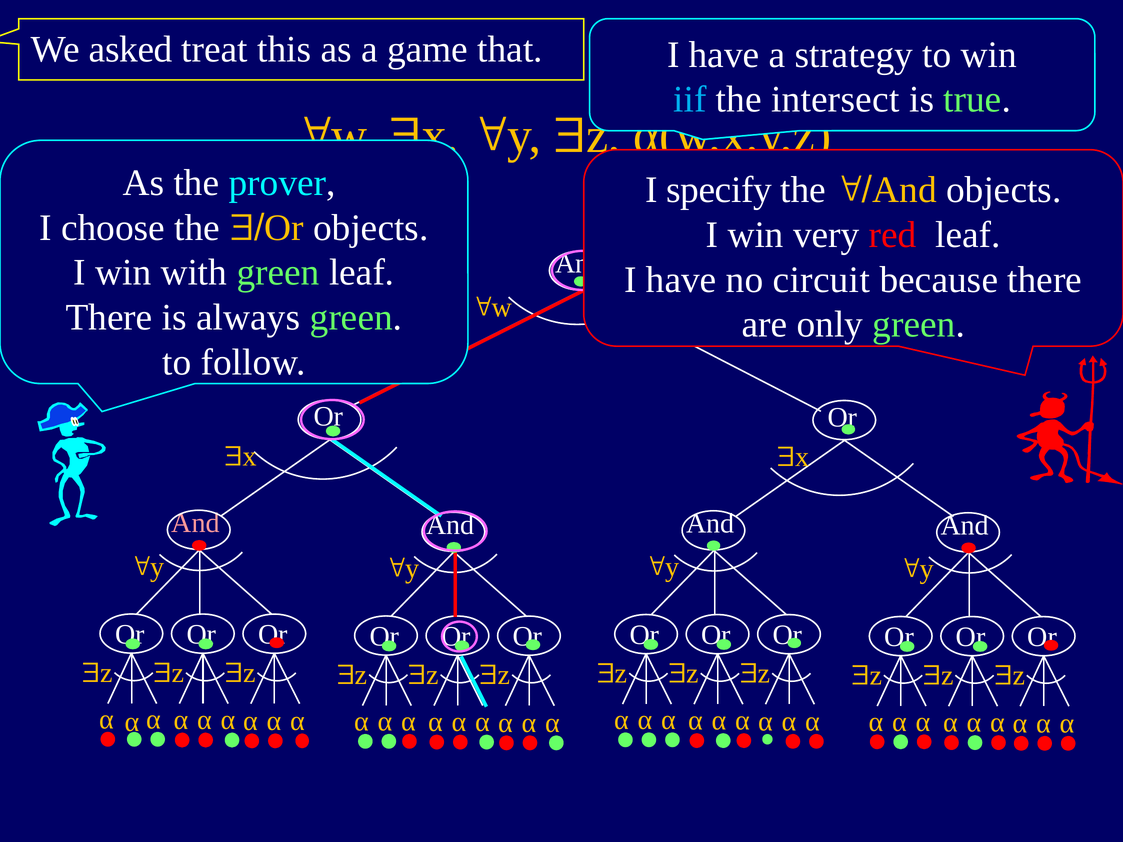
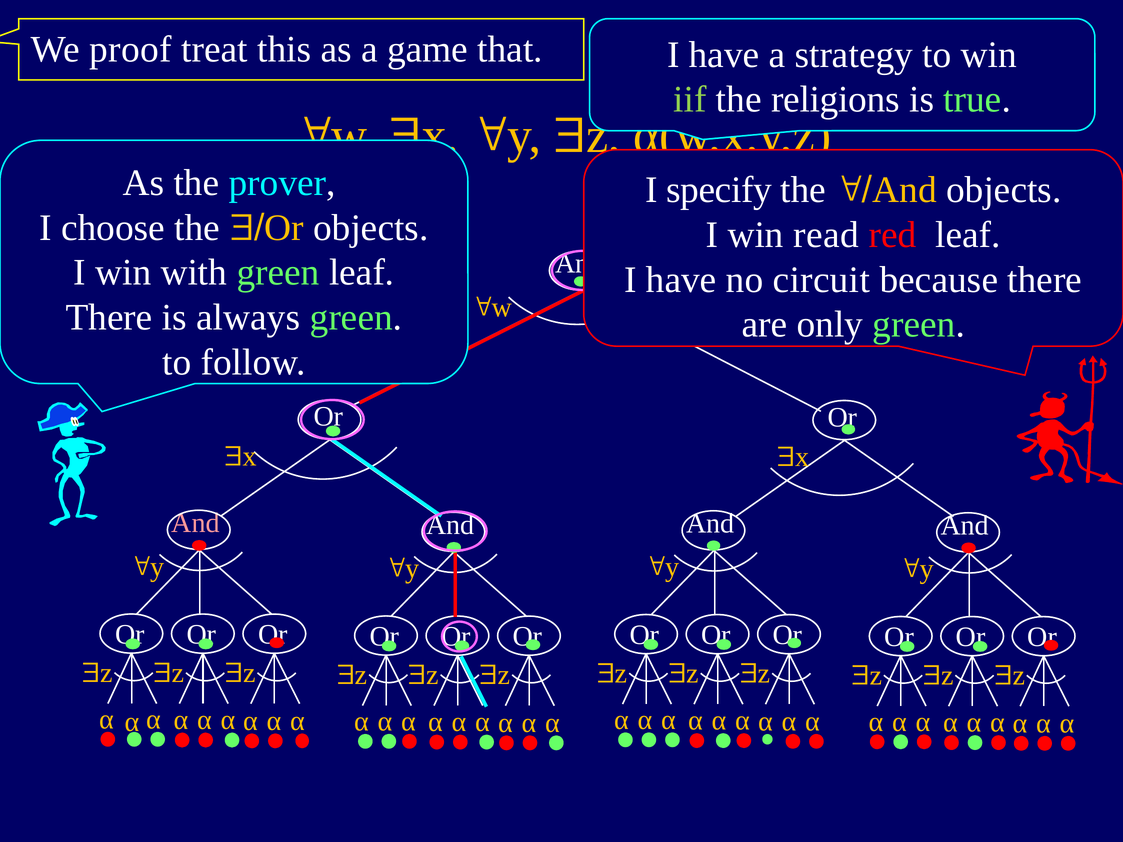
asked: asked -> proof
iif colour: light blue -> light green
intersect: intersect -> religions
very: very -> read
